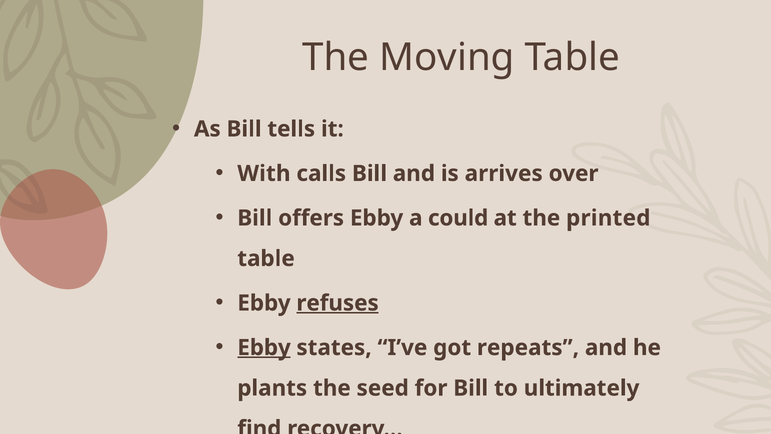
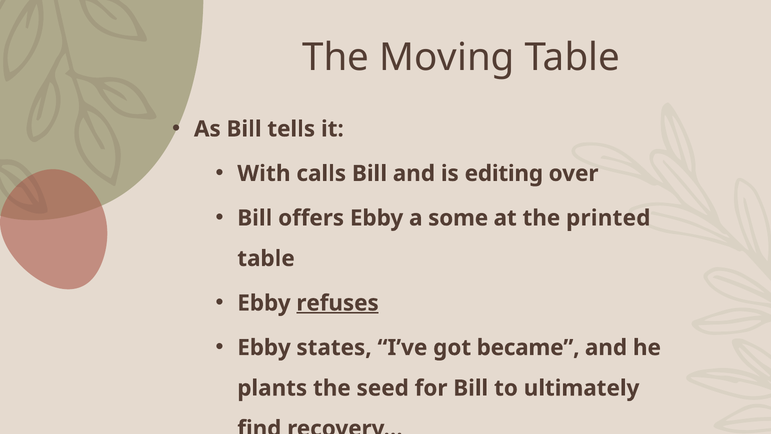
arrives: arrives -> editing
could: could -> some
Ebby at (264, 347) underline: present -> none
repeats: repeats -> became
